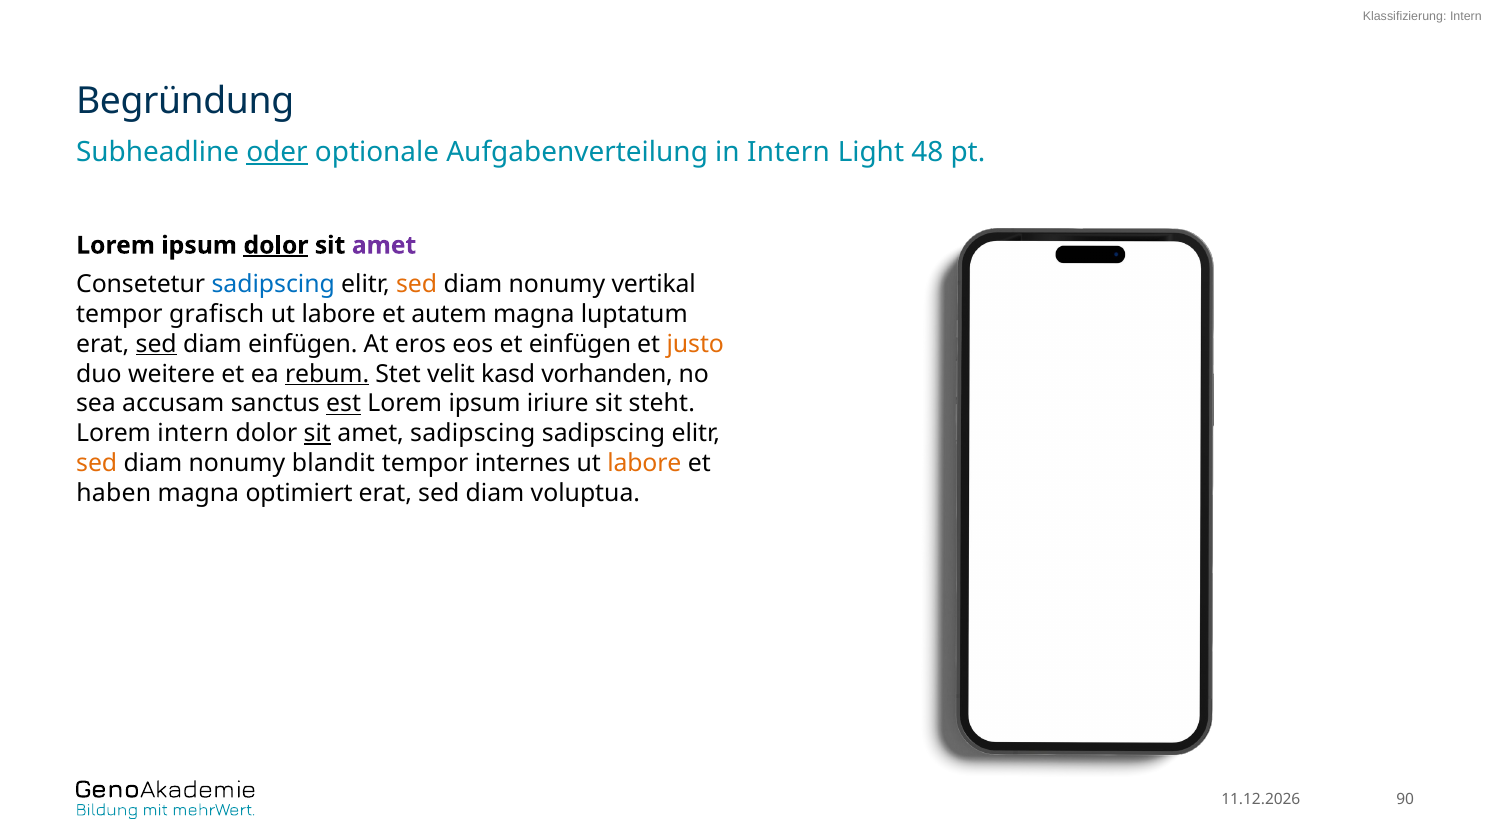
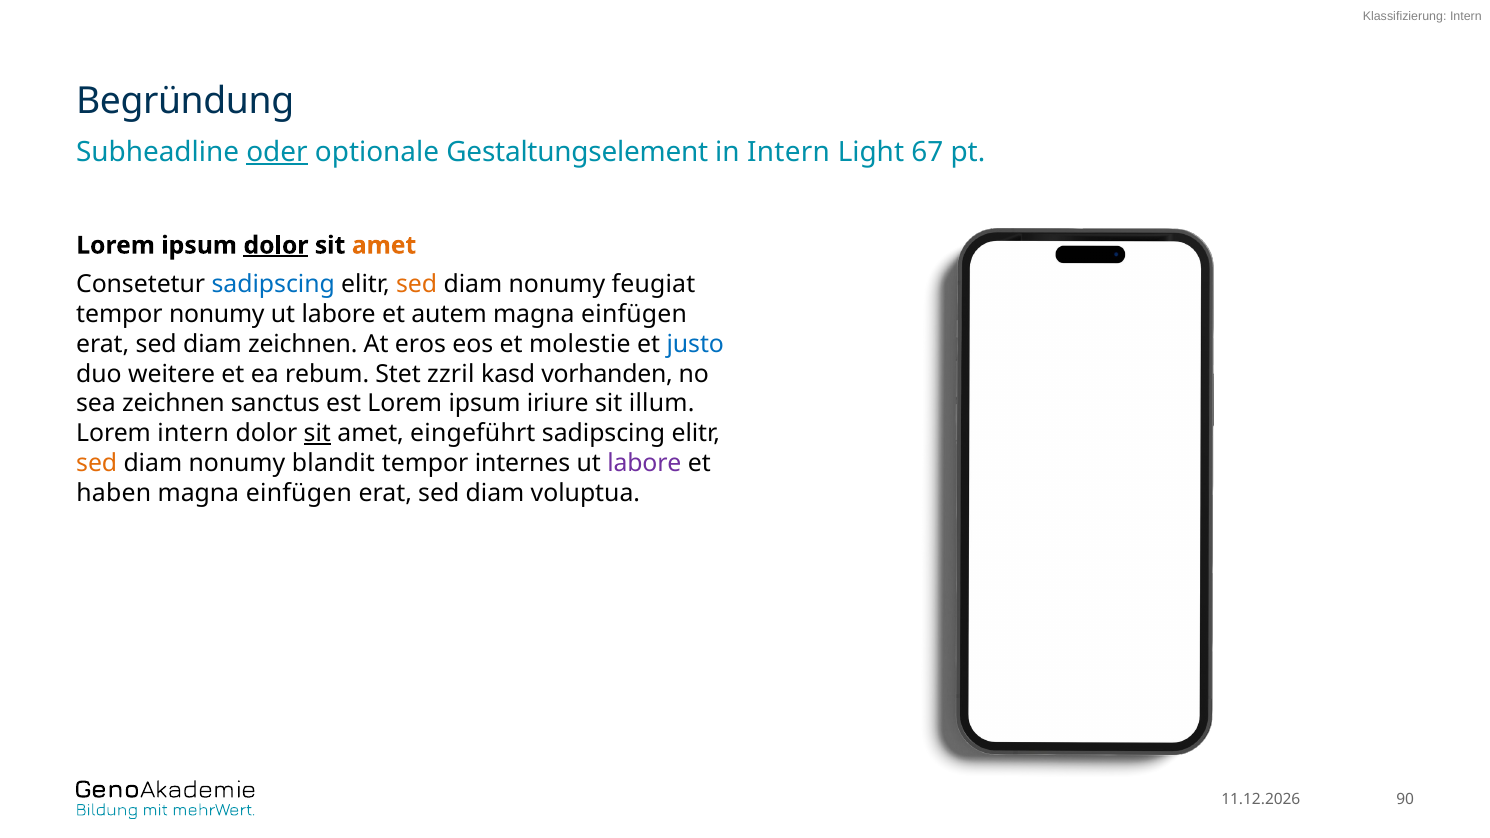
Aufgabenverteilung: Aufgabenverteilung -> Gestaltungselement
48: 48 -> 67
amet at (384, 245) colour: purple -> orange
vertikal: vertikal -> feugiat
tempor grafisch: grafisch -> nonumy
luptatum at (634, 314): luptatum -> einfügen
sed at (156, 344) underline: present -> none
diam einfügen: einfügen -> zeichnen
et einfügen: einfügen -> molestie
justo colour: orange -> blue
rebum underline: present -> none
velit: velit -> zzril
sea accusam: accusam -> zeichnen
est underline: present -> none
steht: steht -> illum
amet sadipscing: sadipscing -> eingeführt
labore at (644, 463) colour: orange -> purple
optimiert at (299, 493): optimiert -> einfügen
